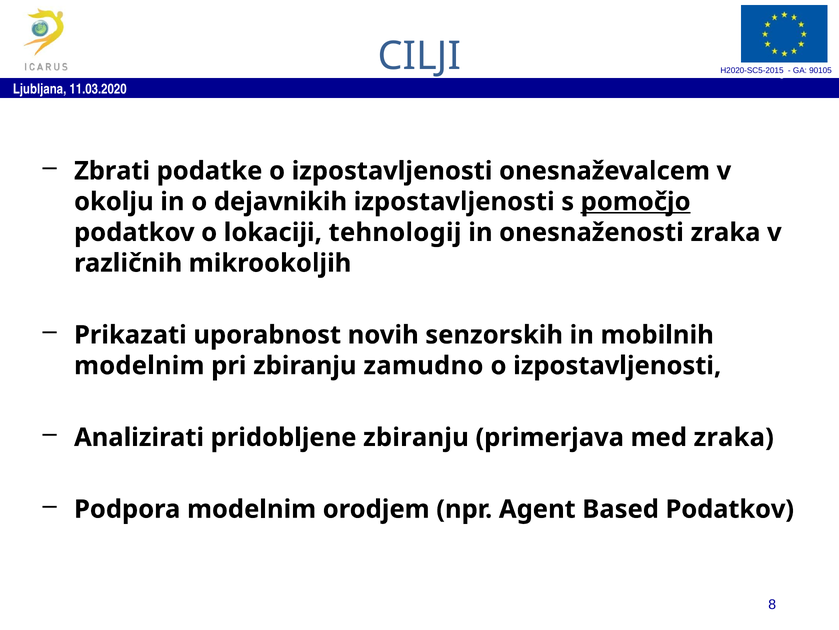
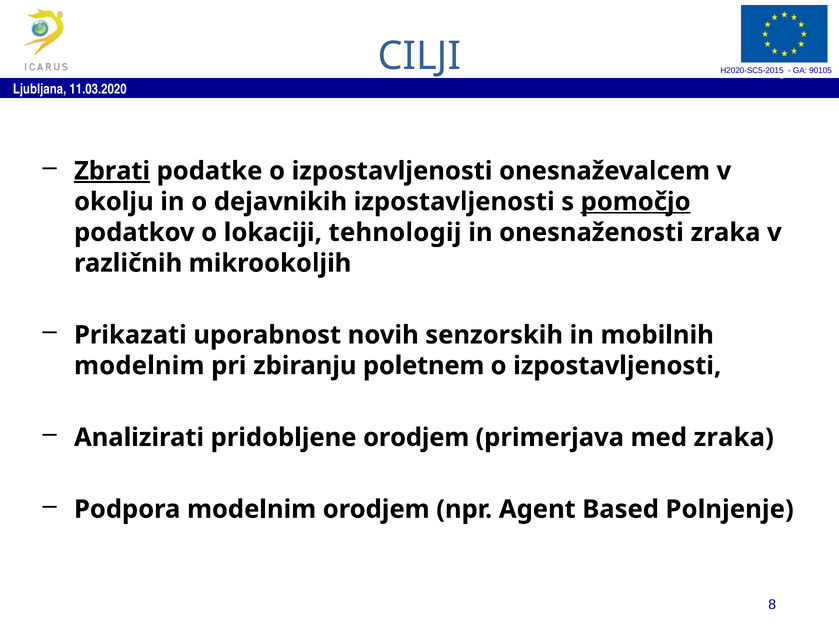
Zbrati underline: none -> present
zamudno: zamudno -> poletnem
pridobljene zbiranju: zbiranju -> orodjem
Based Podatkov: Podatkov -> Polnjenje
